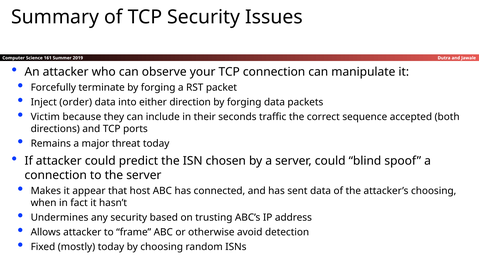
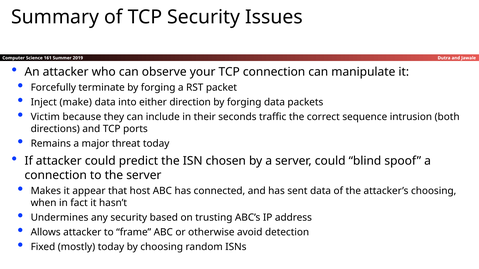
order: order -> make
accepted: accepted -> intrusion
